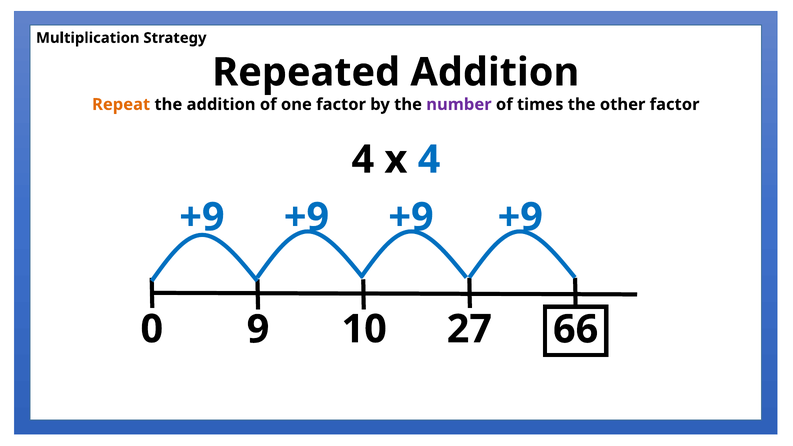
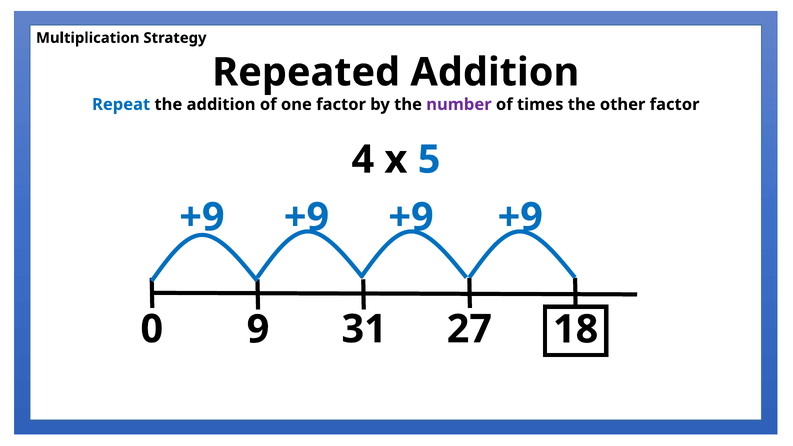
Repeat colour: orange -> blue
x 4: 4 -> 5
10: 10 -> 31
66: 66 -> 18
